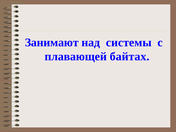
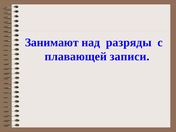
системы: системы -> разряды
байтах: байтах -> записи
